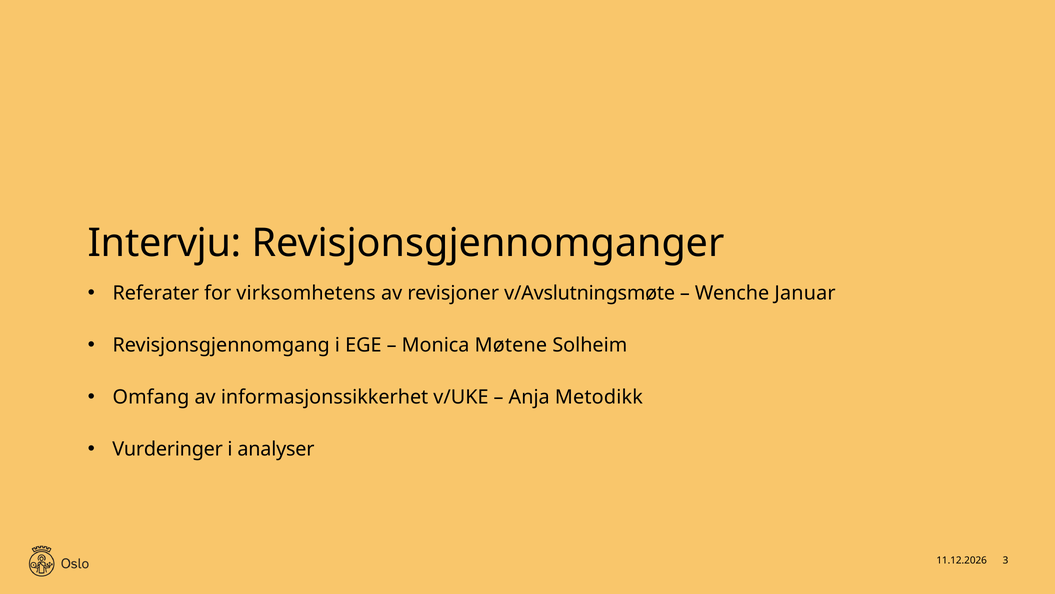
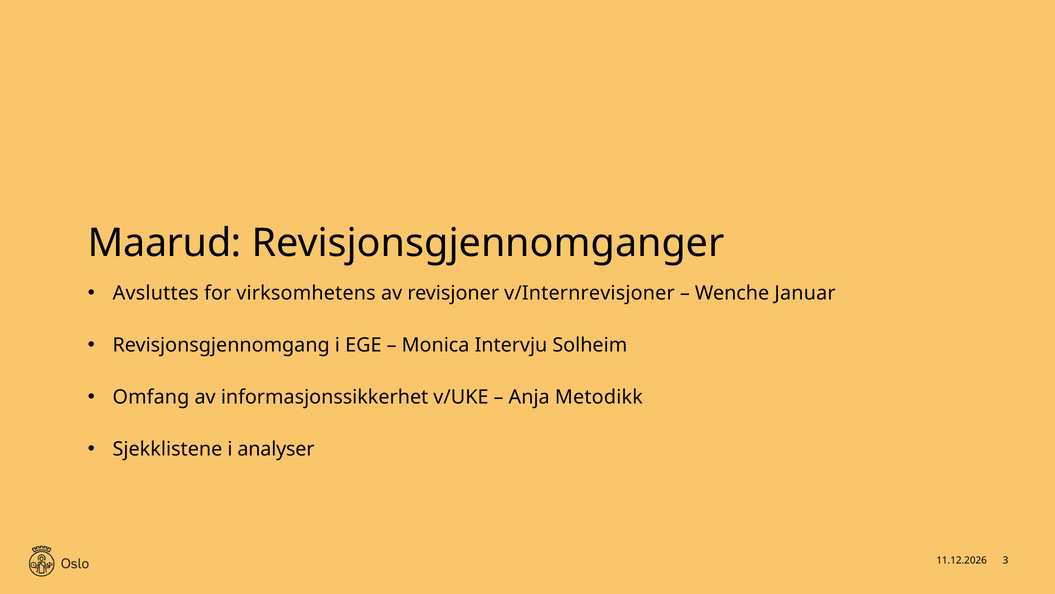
Intervju: Intervju -> Maarud
Referater: Referater -> Avsluttes
v/Avslutningsmøte: v/Avslutningsmøte -> v/Internrevisjoner
Møtene: Møtene -> Intervju
Vurderinger: Vurderinger -> Sjekklistene
